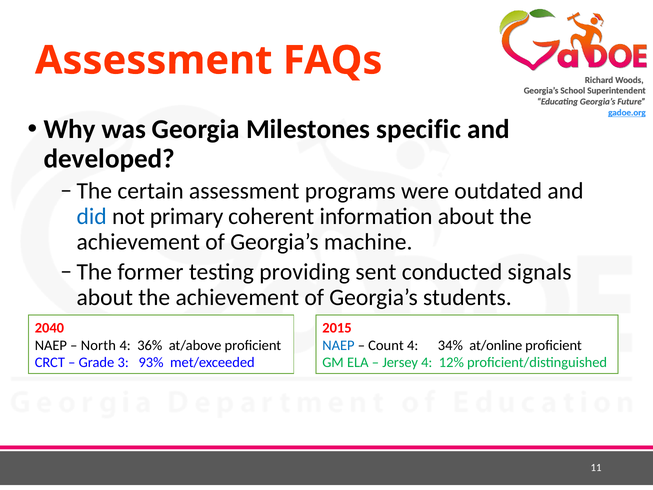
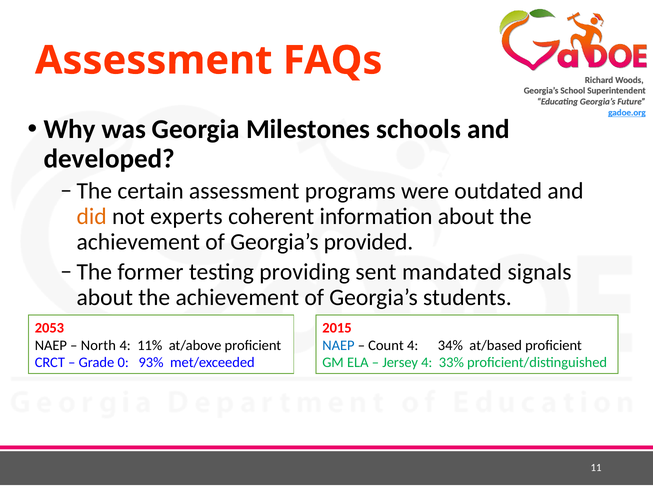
specific: specific -> schools
did colour: blue -> orange
primary: primary -> experts
machine: machine -> provided
conducted: conducted -> mandated
2040: 2040 -> 2053
36%: 36% -> 11%
at/online: at/online -> at/based
3: 3 -> 0
12%: 12% -> 33%
